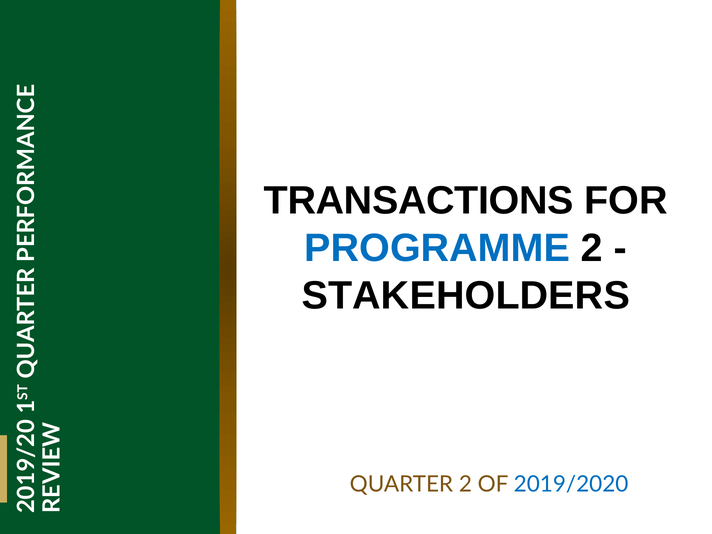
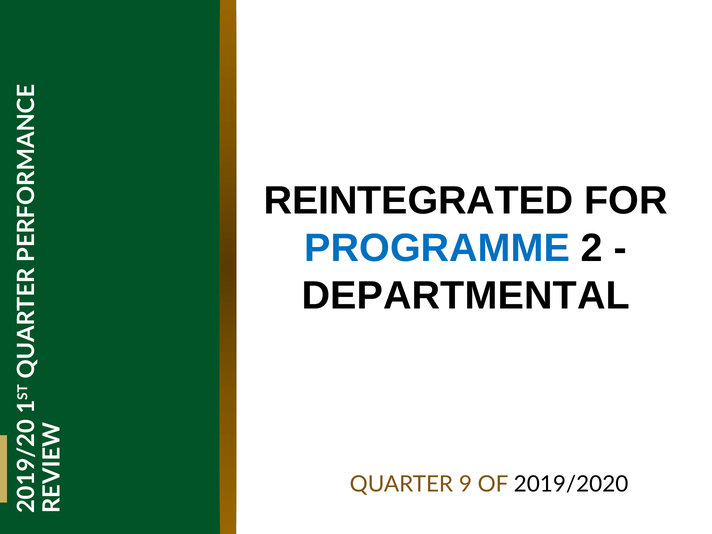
TRANSACTIONS: TRANSACTIONS -> REINTEGRATED
STAKEHOLDERS: STAKEHOLDERS -> DEPARTMENTAL
QUARTER 2: 2 -> 9
2019/2020 colour: blue -> black
